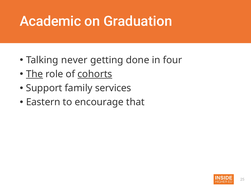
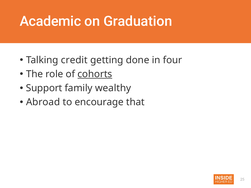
never: never -> credit
The underline: present -> none
services: services -> wealthy
Eastern: Eastern -> Abroad
